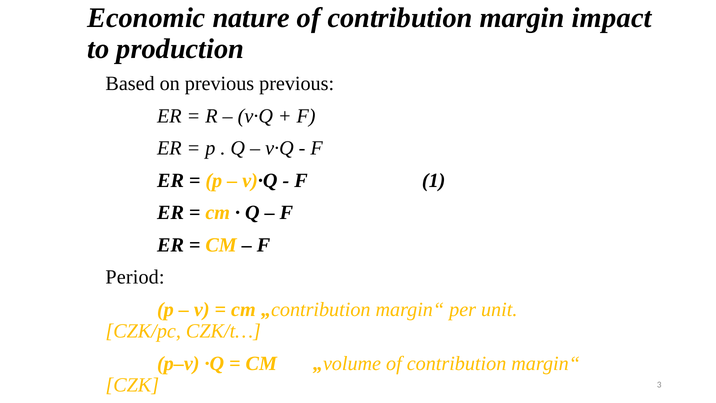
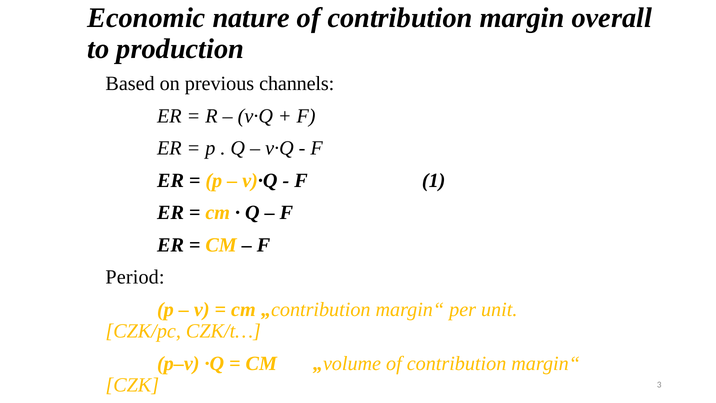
impact: impact -> overall
previous previous: previous -> channels
